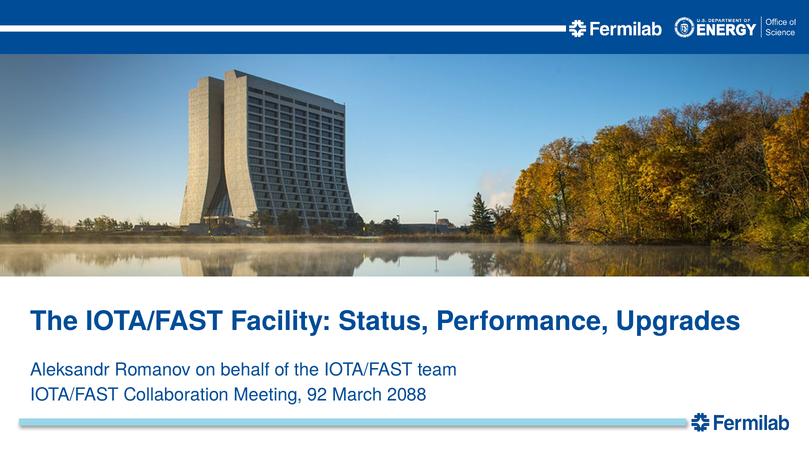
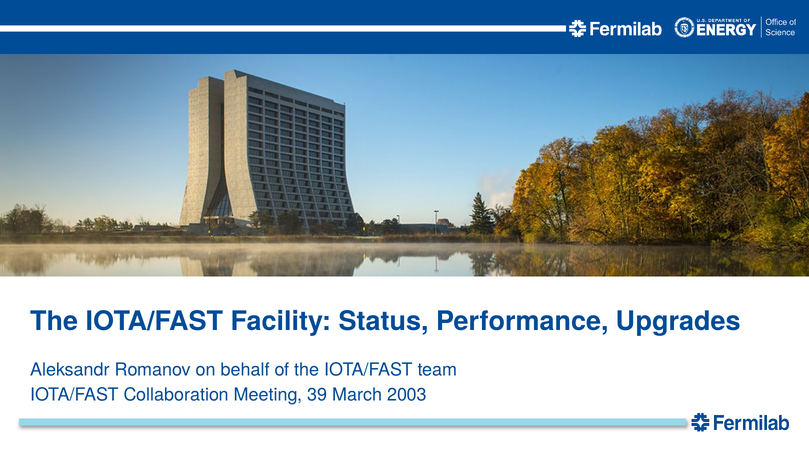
92: 92 -> 39
2088: 2088 -> 2003
